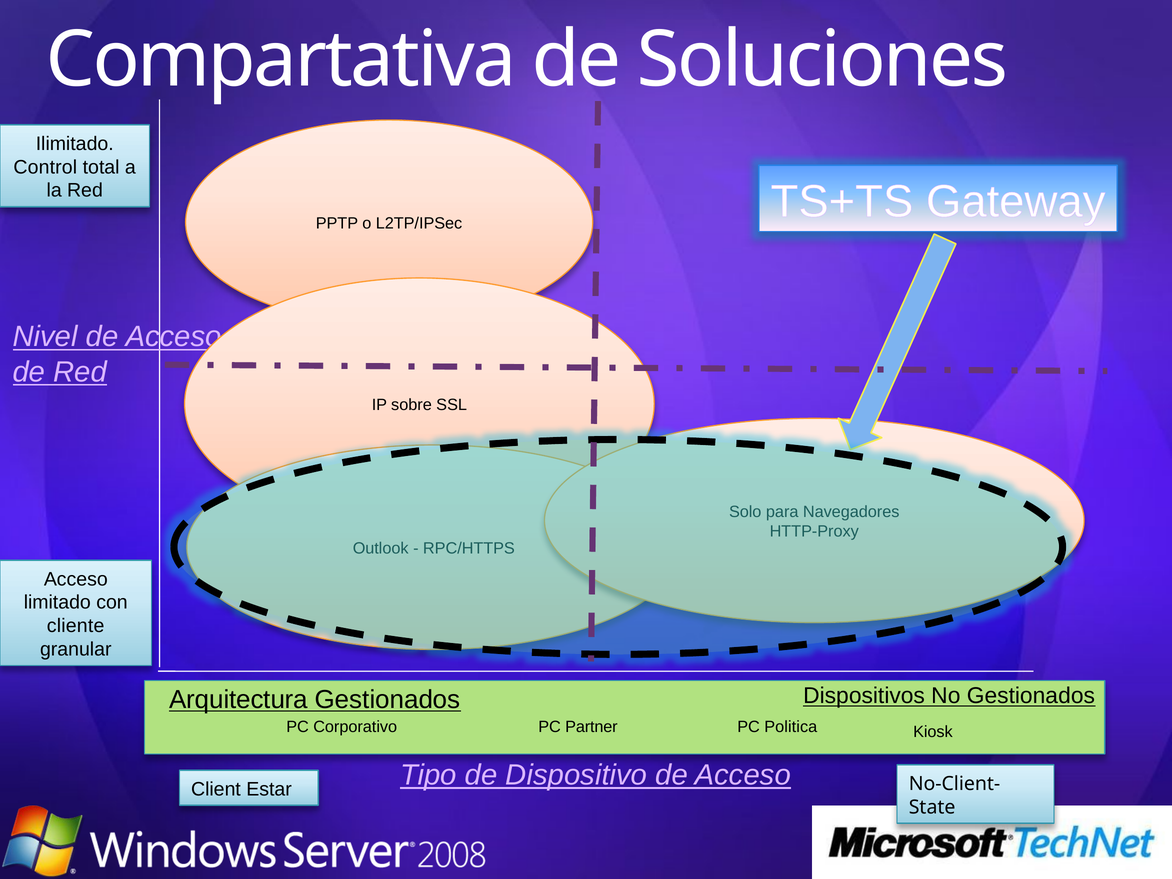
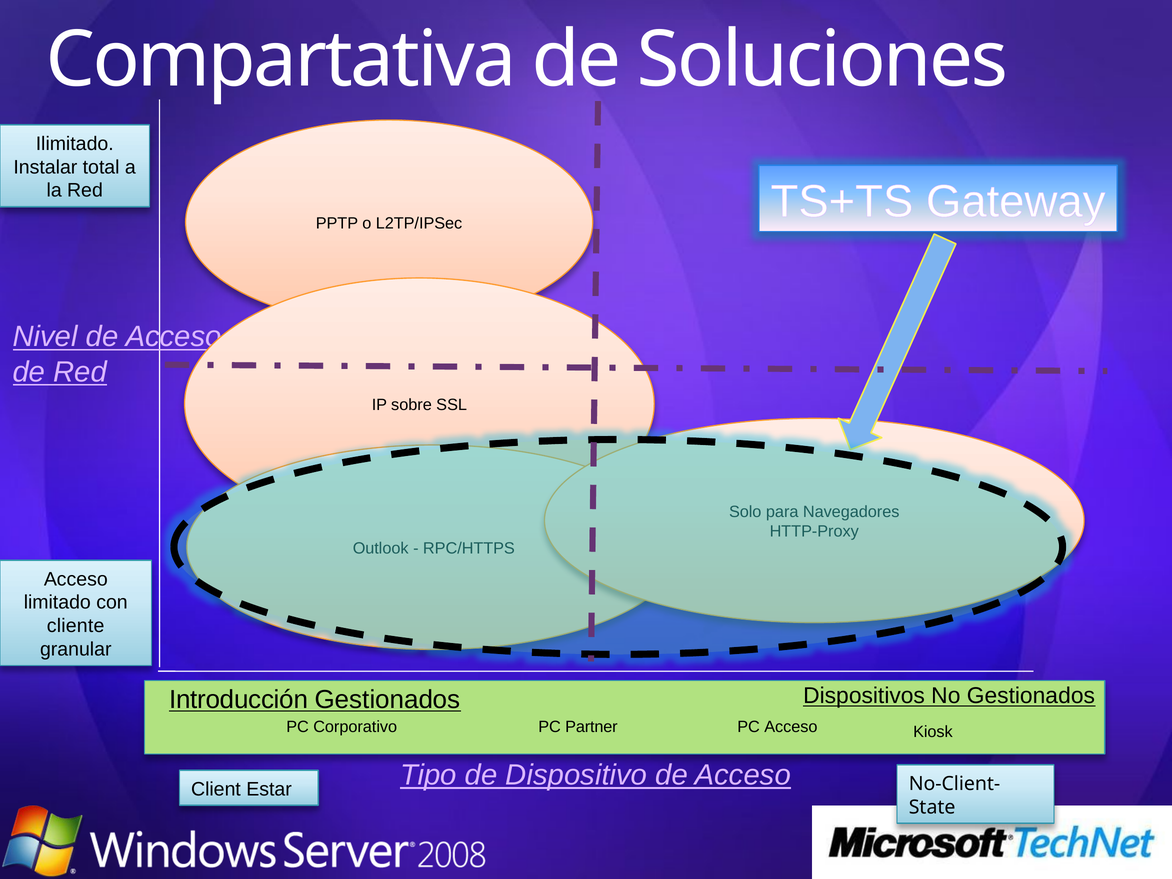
Control: Control -> Instalar
Arquitectura: Arquitectura -> Introducción
PC Politica: Politica -> Acceso
